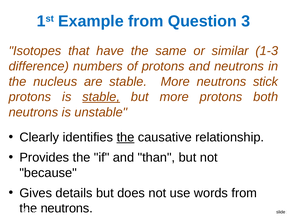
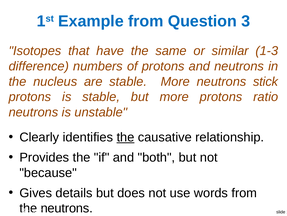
stable at (101, 97) underline: present -> none
both: both -> ratio
than: than -> both
